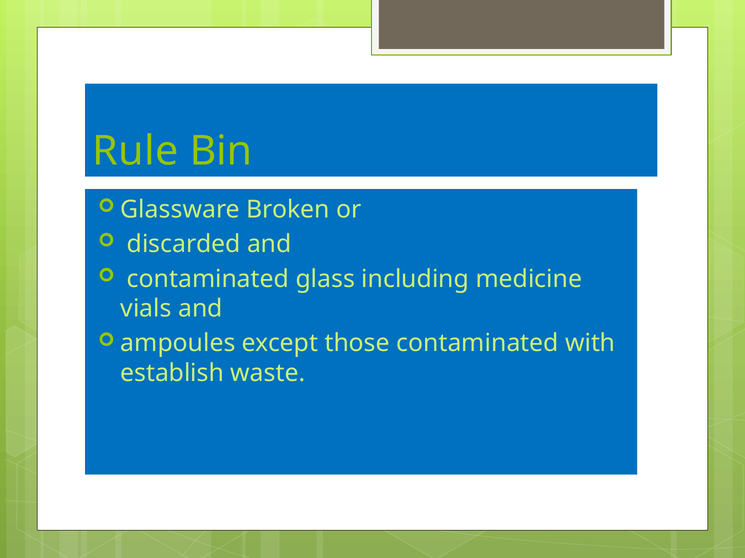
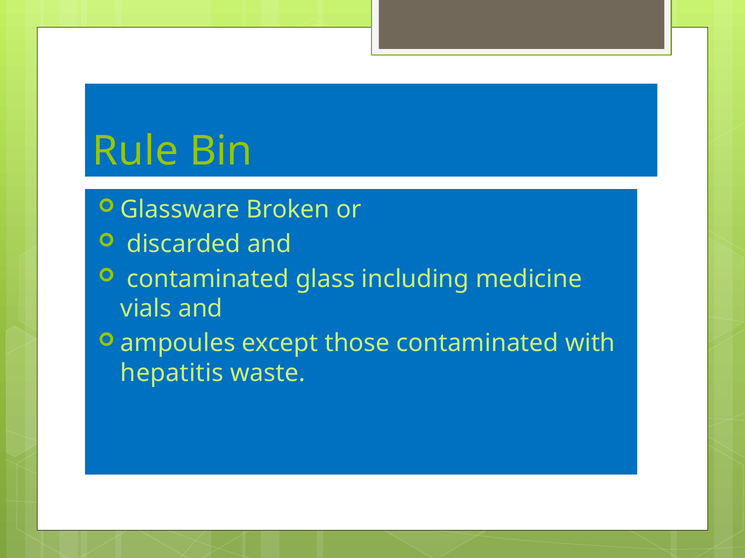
establish: establish -> hepatitis
